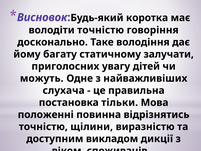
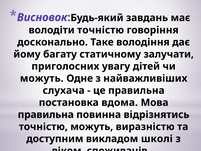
коротка: коротка -> завдань
тільки: тільки -> вдома
положенні at (46, 114): положенні -> правильна
точністю щілини: щілини -> можуть
дикції: дикції -> школі
